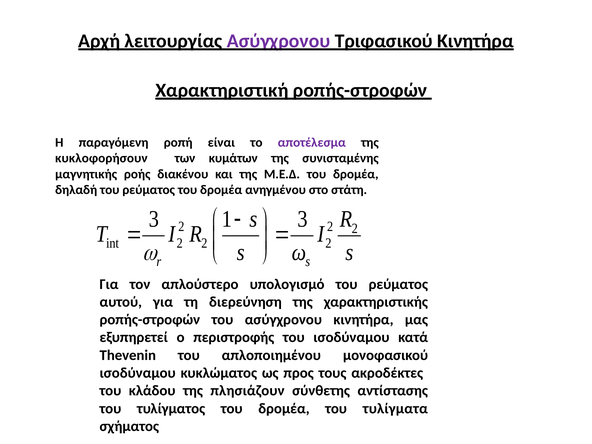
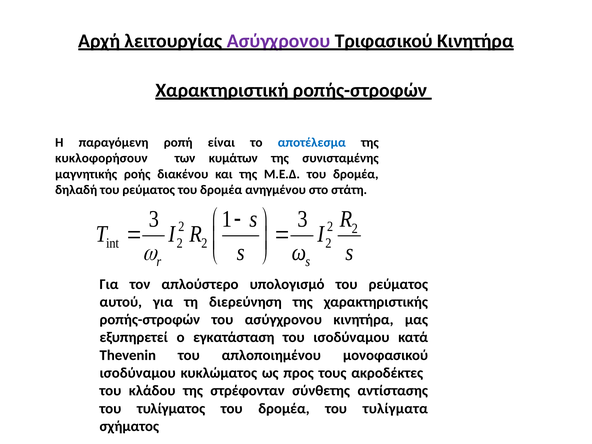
αποτέλεσμα colour: purple -> blue
περιστροφής: περιστροφής -> εγκατάσταση
πλησιάζουν: πλησιάζουν -> στρέφονταν
